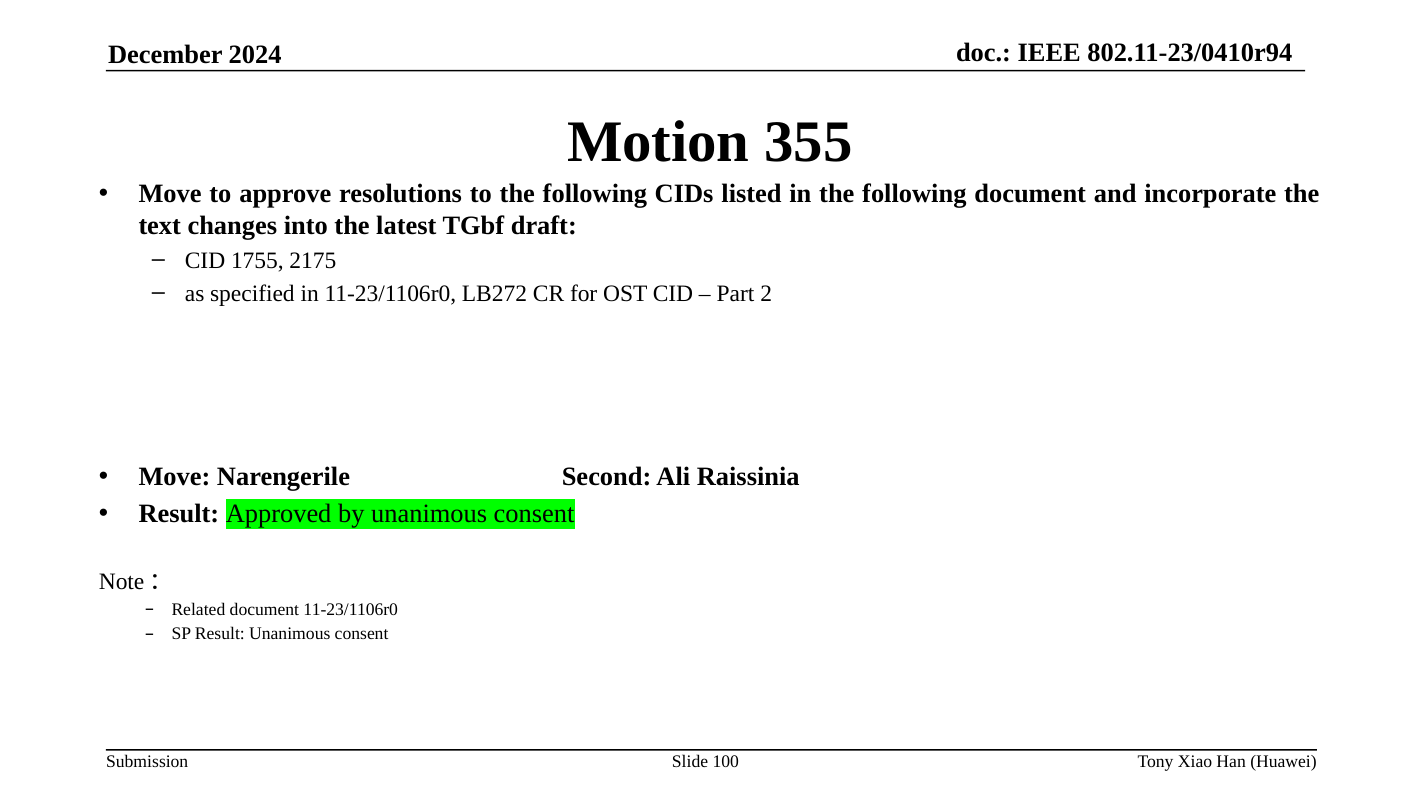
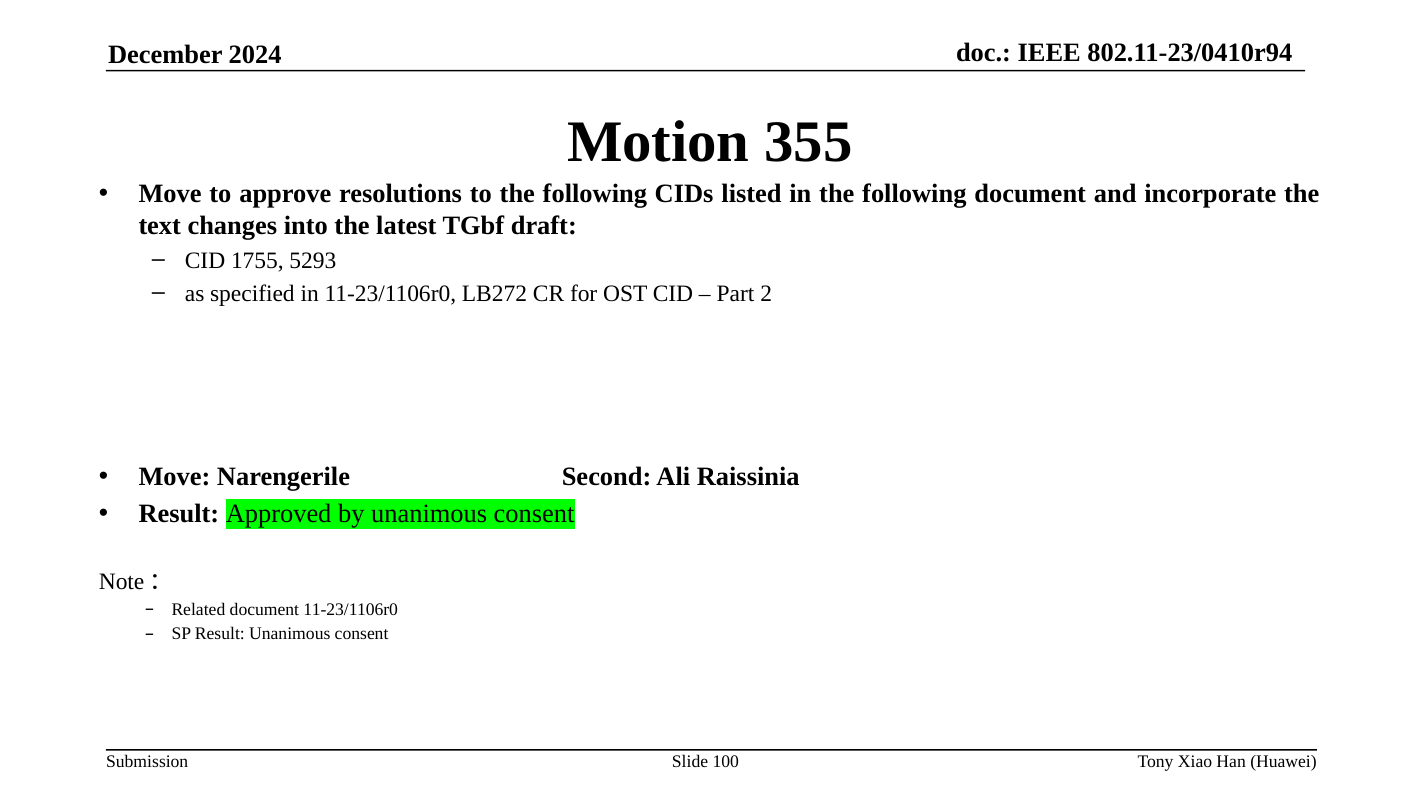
2175: 2175 -> 5293
